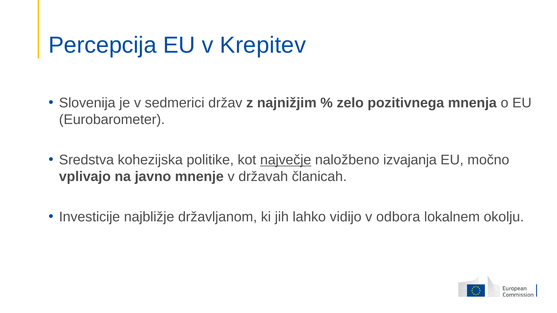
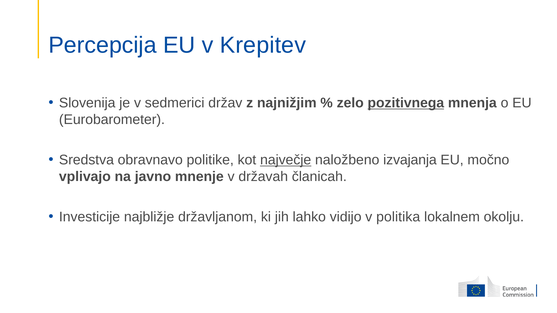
pozitivnega underline: none -> present
kohezijska: kohezijska -> obravnavo
odbora: odbora -> politika
